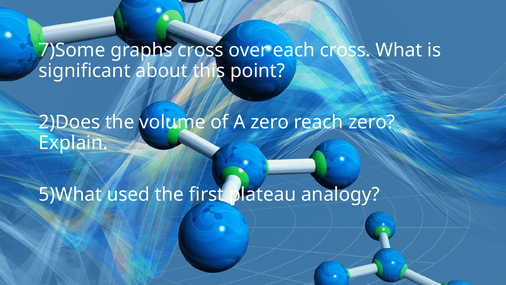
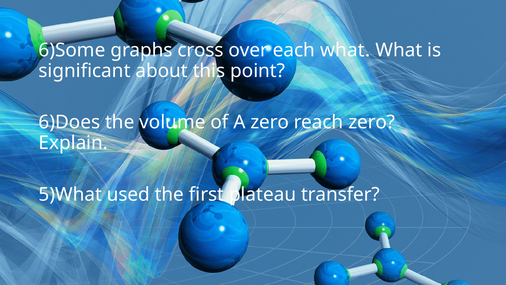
7)Some: 7)Some -> 6)Some
each cross: cross -> what
2)Does: 2)Does -> 6)Does
analogy: analogy -> transfer
